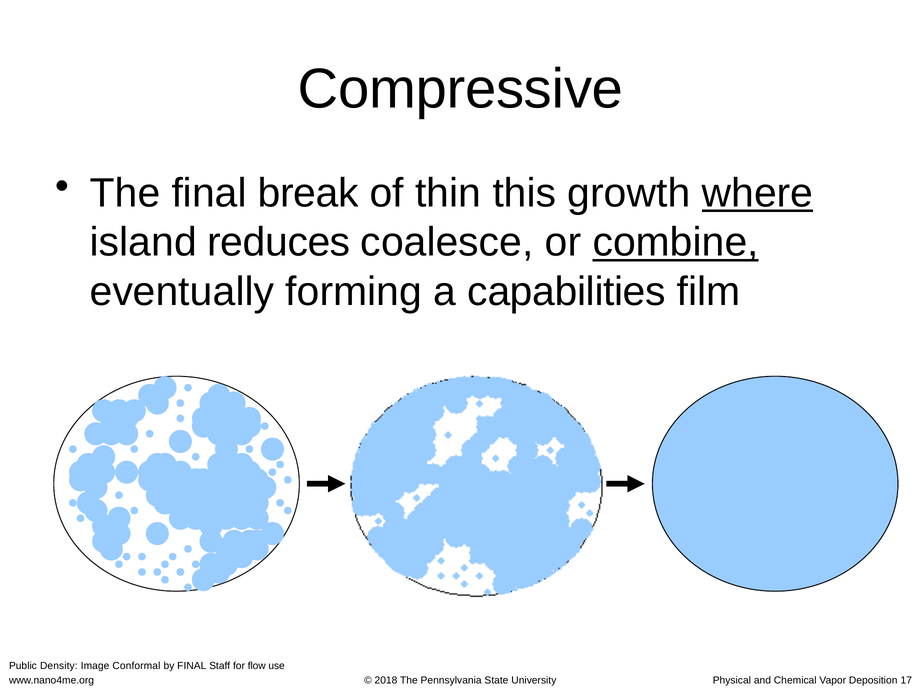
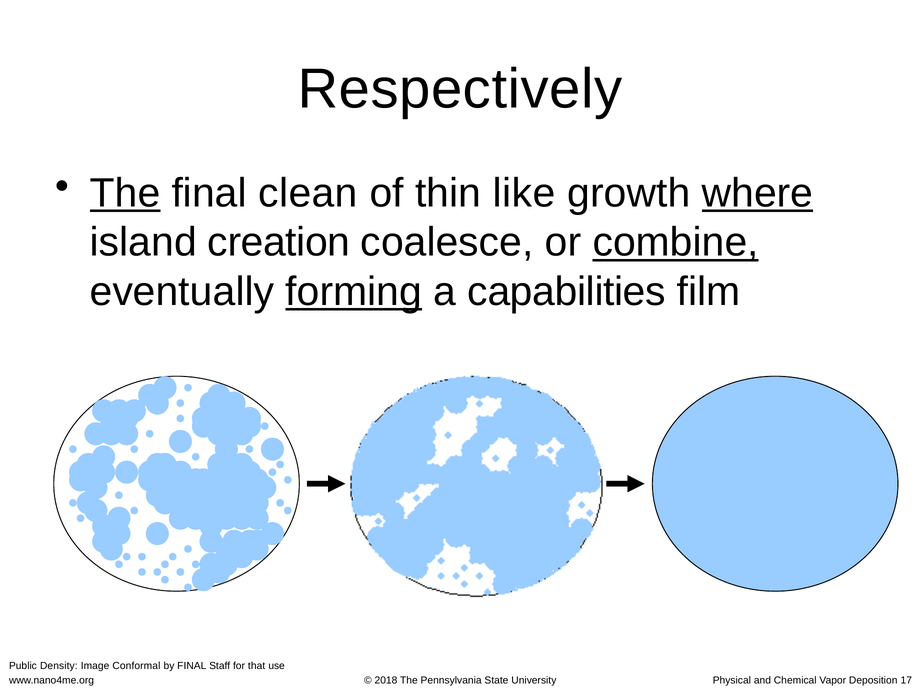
Compressive: Compressive -> Respectively
The at (125, 193) underline: none -> present
break: break -> clean
this: this -> like
reduces: reduces -> creation
forming underline: none -> present
flow: flow -> that
